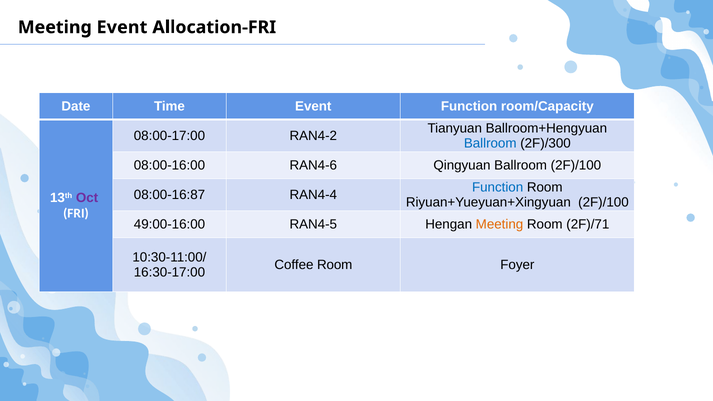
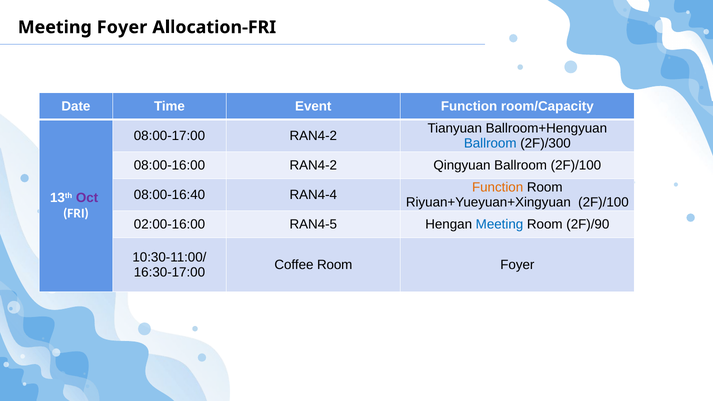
Meeting Event: Event -> Foyer
08:00-16:00 RAN4-6: RAN4-6 -> RAN4-2
Function at (498, 187) colour: blue -> orange
08:00-16:87: 08:00-16:87 -> 08:00-16:40
49:00-16:00: 49:00-16:00 -> 02:00-16:00
Meeting at (500, 224) colour: orange -> blue
2F)/71: 2F)/71 -> 2F)/90
